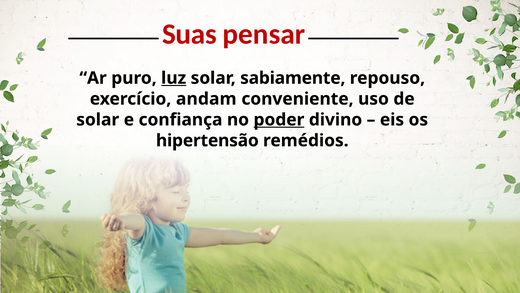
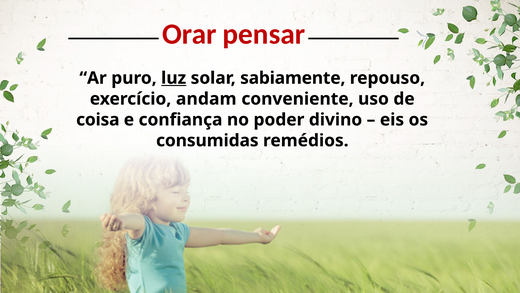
Suas: Suas -> Orar
solar at (98, 120): solar -> coisa
poder underline: present -> none
hipertensão: hipertensão -> consumidas
